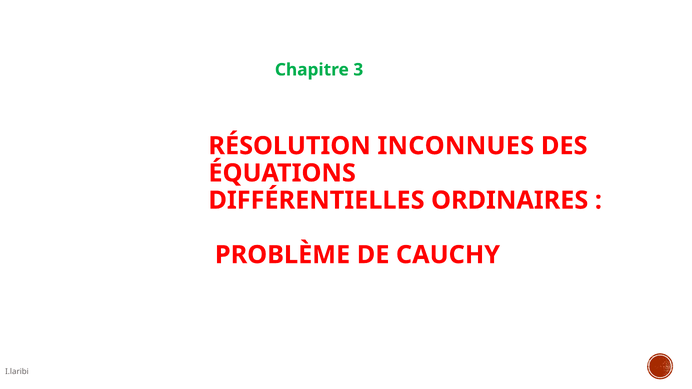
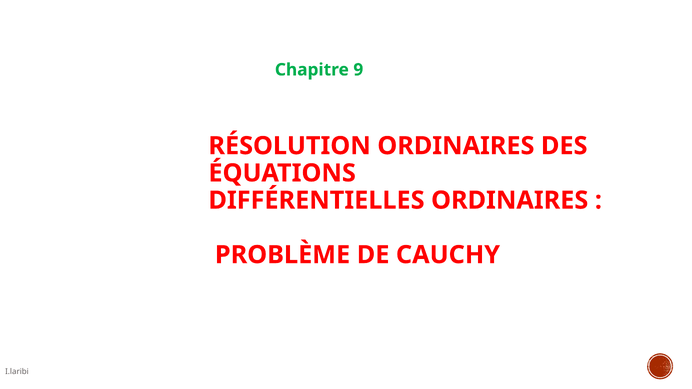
3: 3 -> 9
RÉSOLUTION INCONNUES: INCONNUES -> ORDINAIRES
